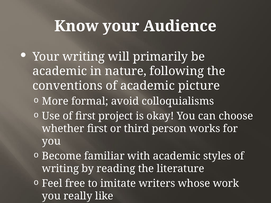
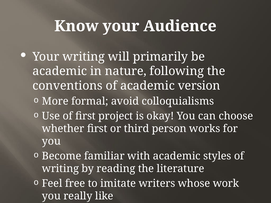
picture: picture -> version
